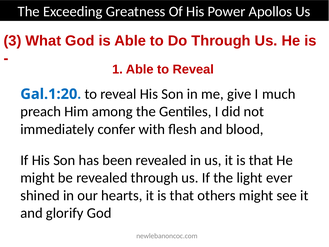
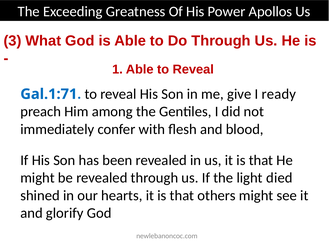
Gal.1:20: Gal.1:20 -> Gal.1:71
much: much -> ready
ever: ever -> died
